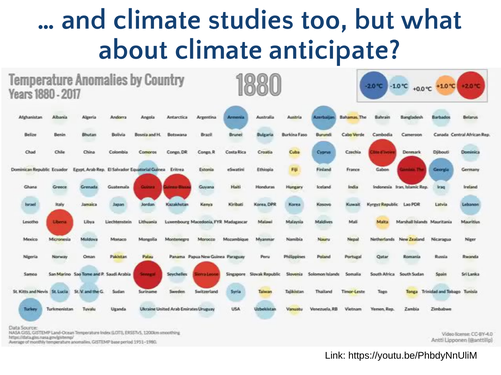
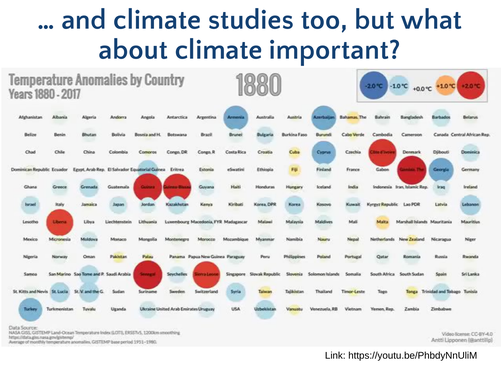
anticipate: anticipate -> important
